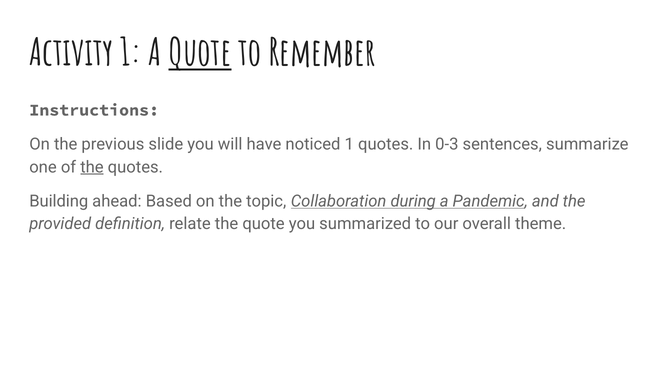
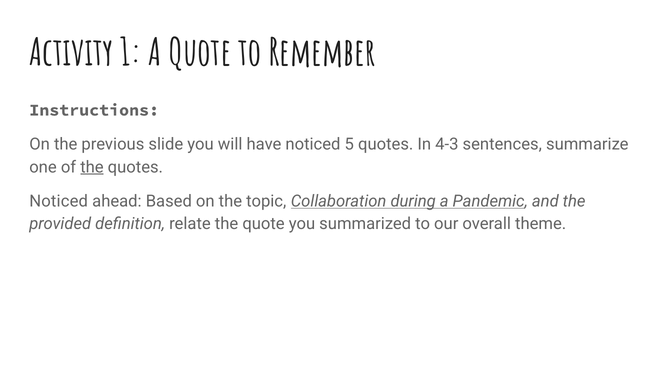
Quote at (200, 53) underline: present -> none
noticed 1: 1 -> 5
0-3: 0-3 -> 4-3
Building at (59, 201): Building -> Noticed
